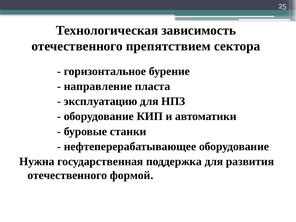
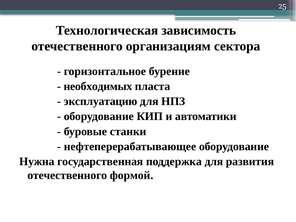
препятствием: препятствием -> организациям
направление: направление -> необходимых
